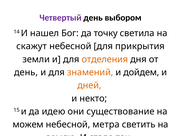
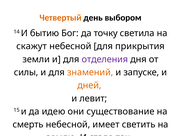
Четвертый colour: purple -> orange
нашел: нашел -> бытию
отделения colour: orange -> purple
день at (26, 72): день -> силы
дойдем: дойдем -> запуске
некто: некто -> левит
можем: можем -> смерть
метра: метра -> имеет
